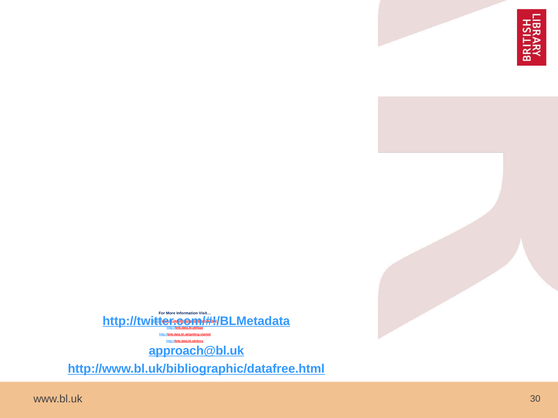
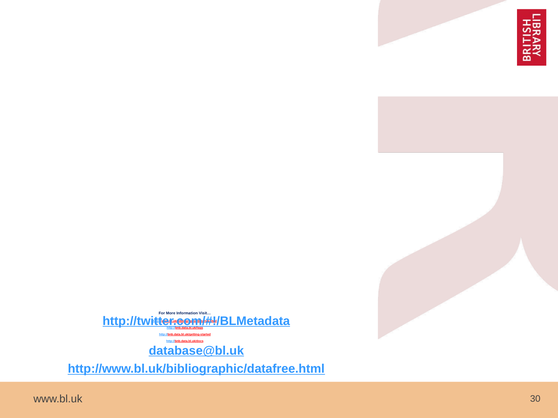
approach@bl.uk: approach@bl.uk -> database@bl.uk
